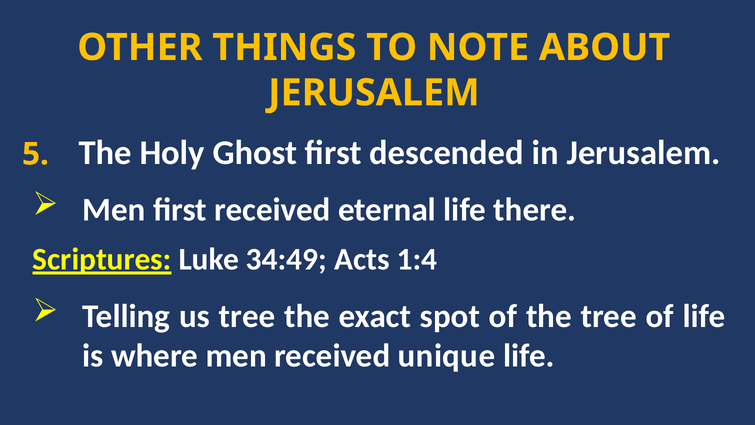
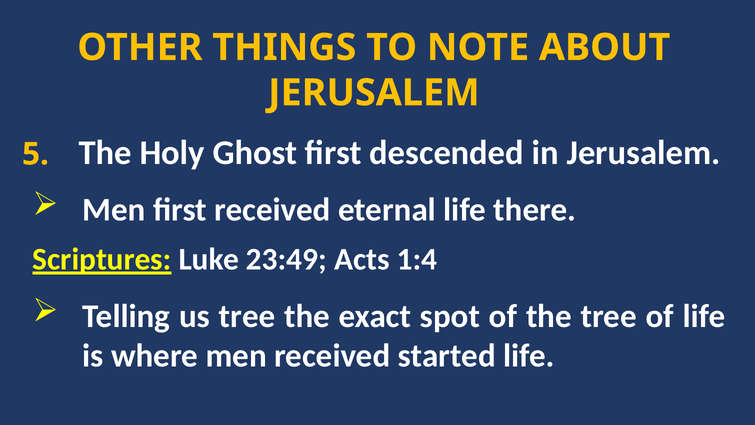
34:49: 34:49 -> 23:49
unique: unique -> started
